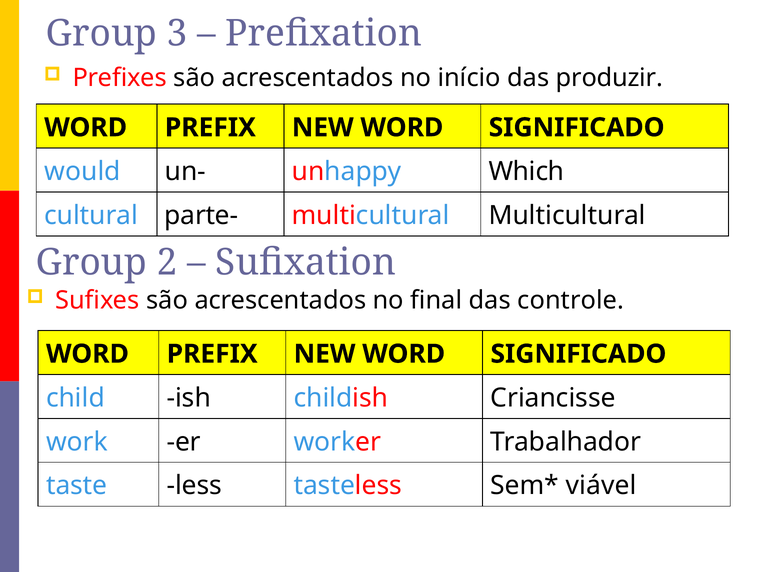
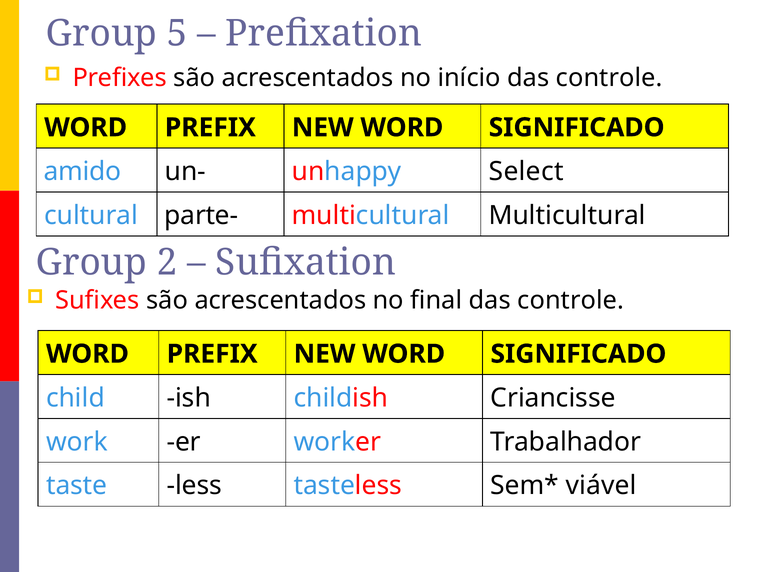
3: 3 -> 5
início das produzir: produzir -> controle
would: would -> amido
Which: Which -> Select
